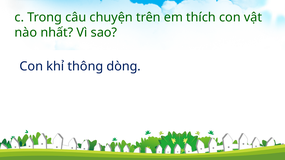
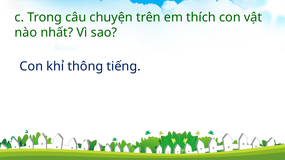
dòng: dòng -> tiếng
